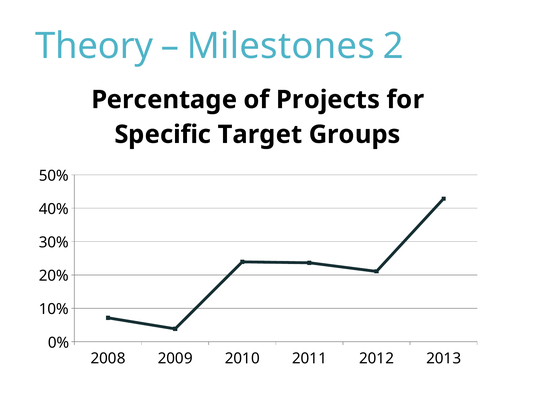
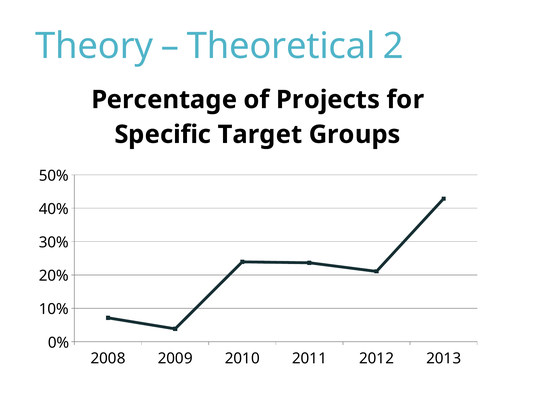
Milestones: Milestones -> Theoretical
